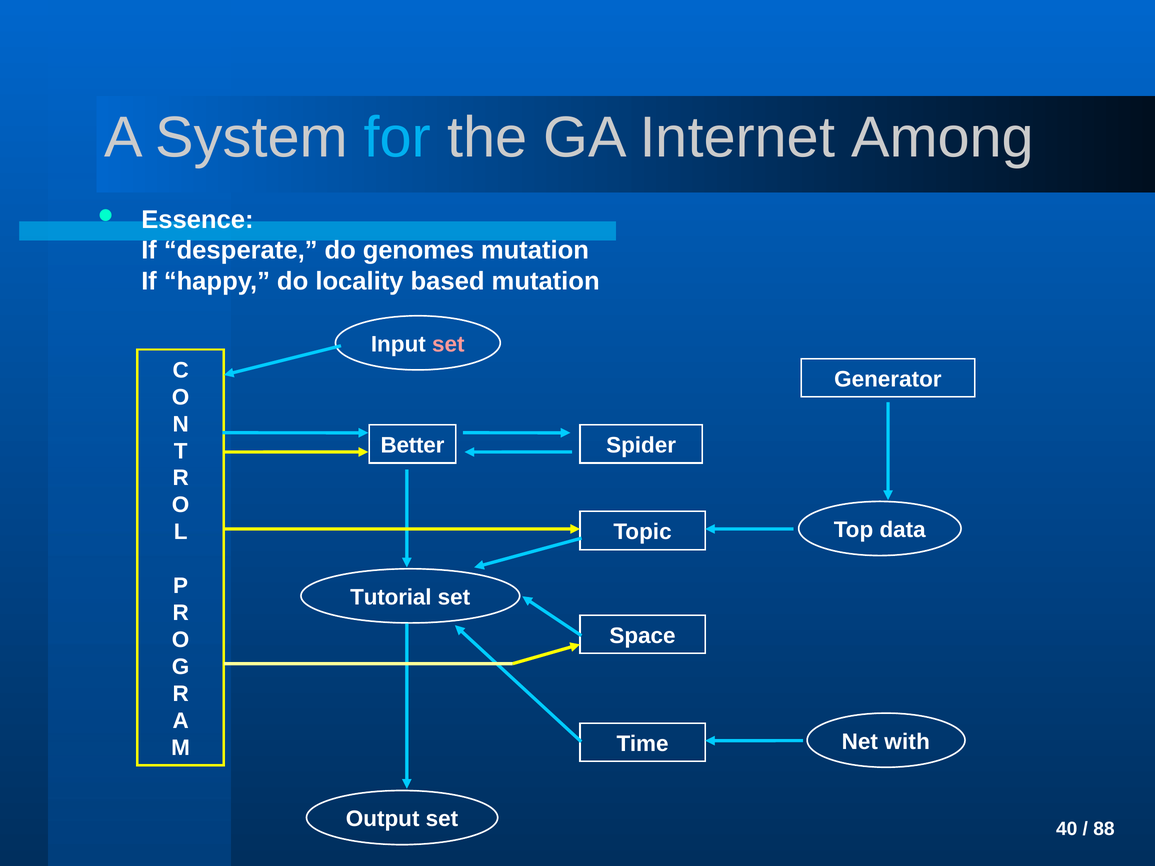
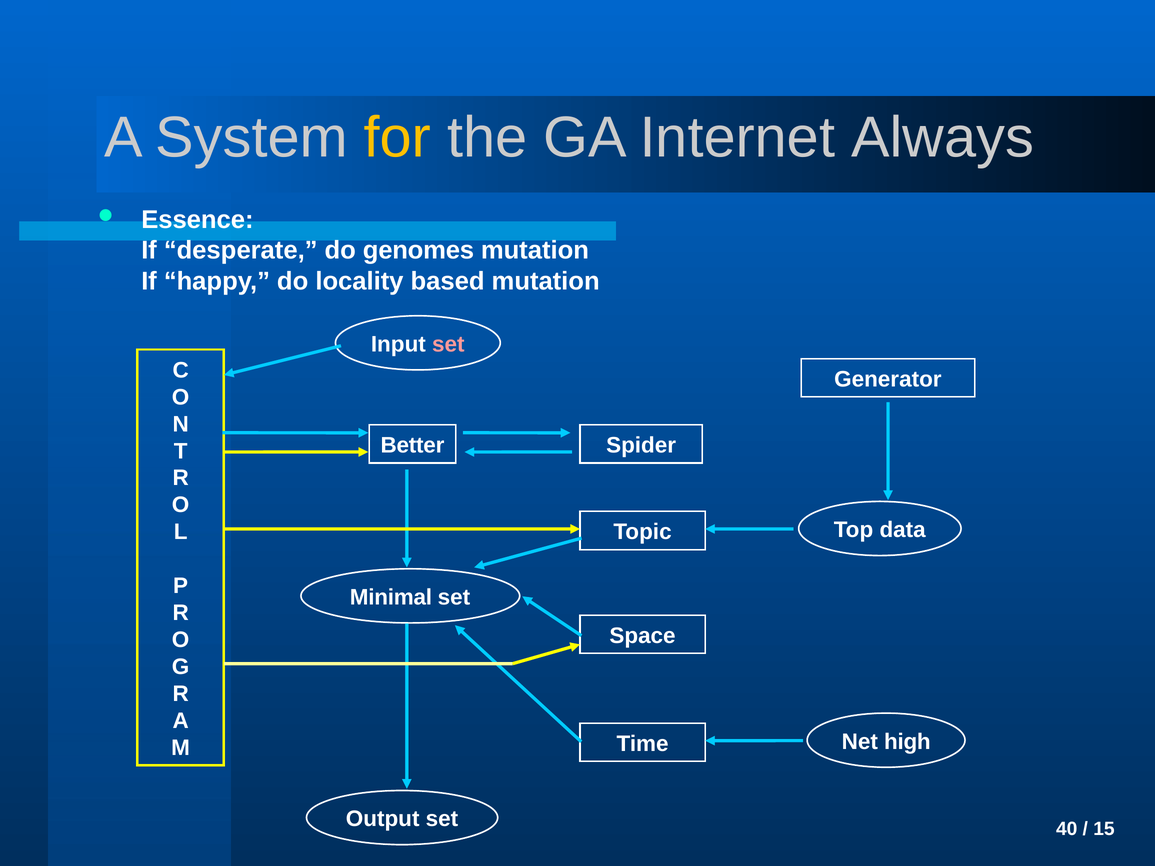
for colour: light blue -> yellow
Among: Among -> Always
Tutorial: Tutorial -> Minimal
with: with -> high
88: 88 -> 15
